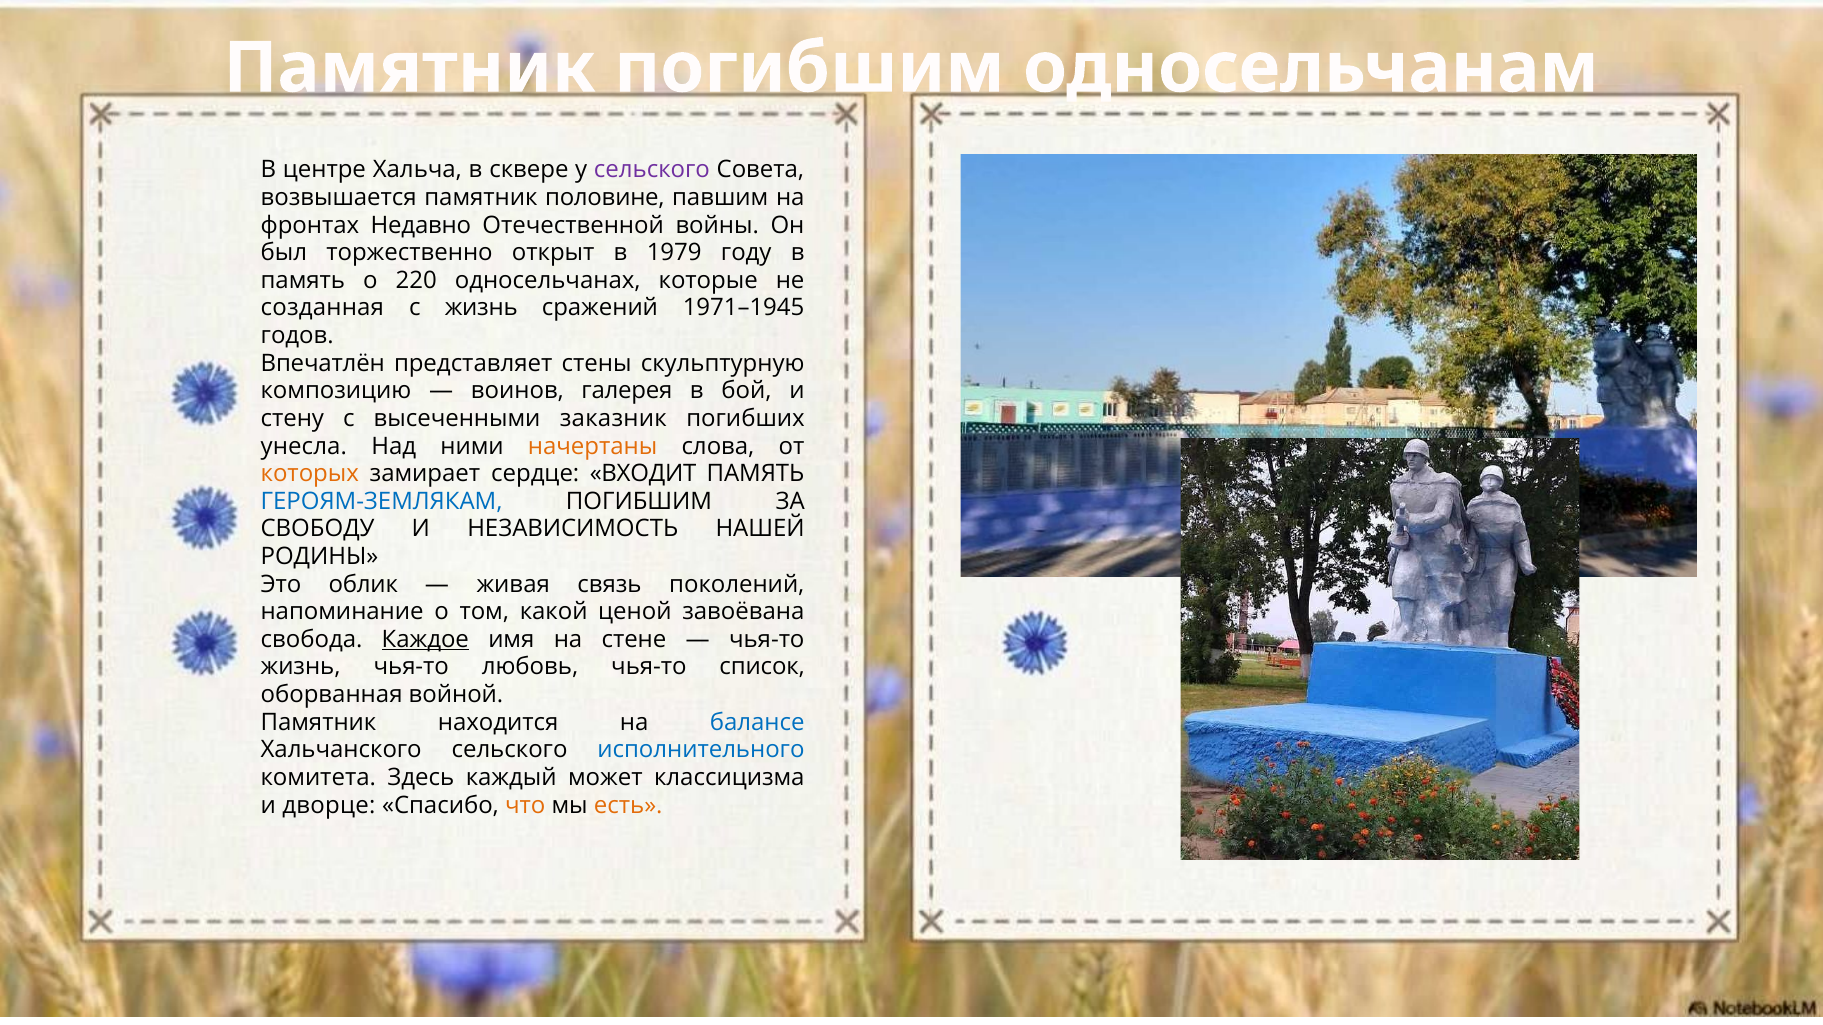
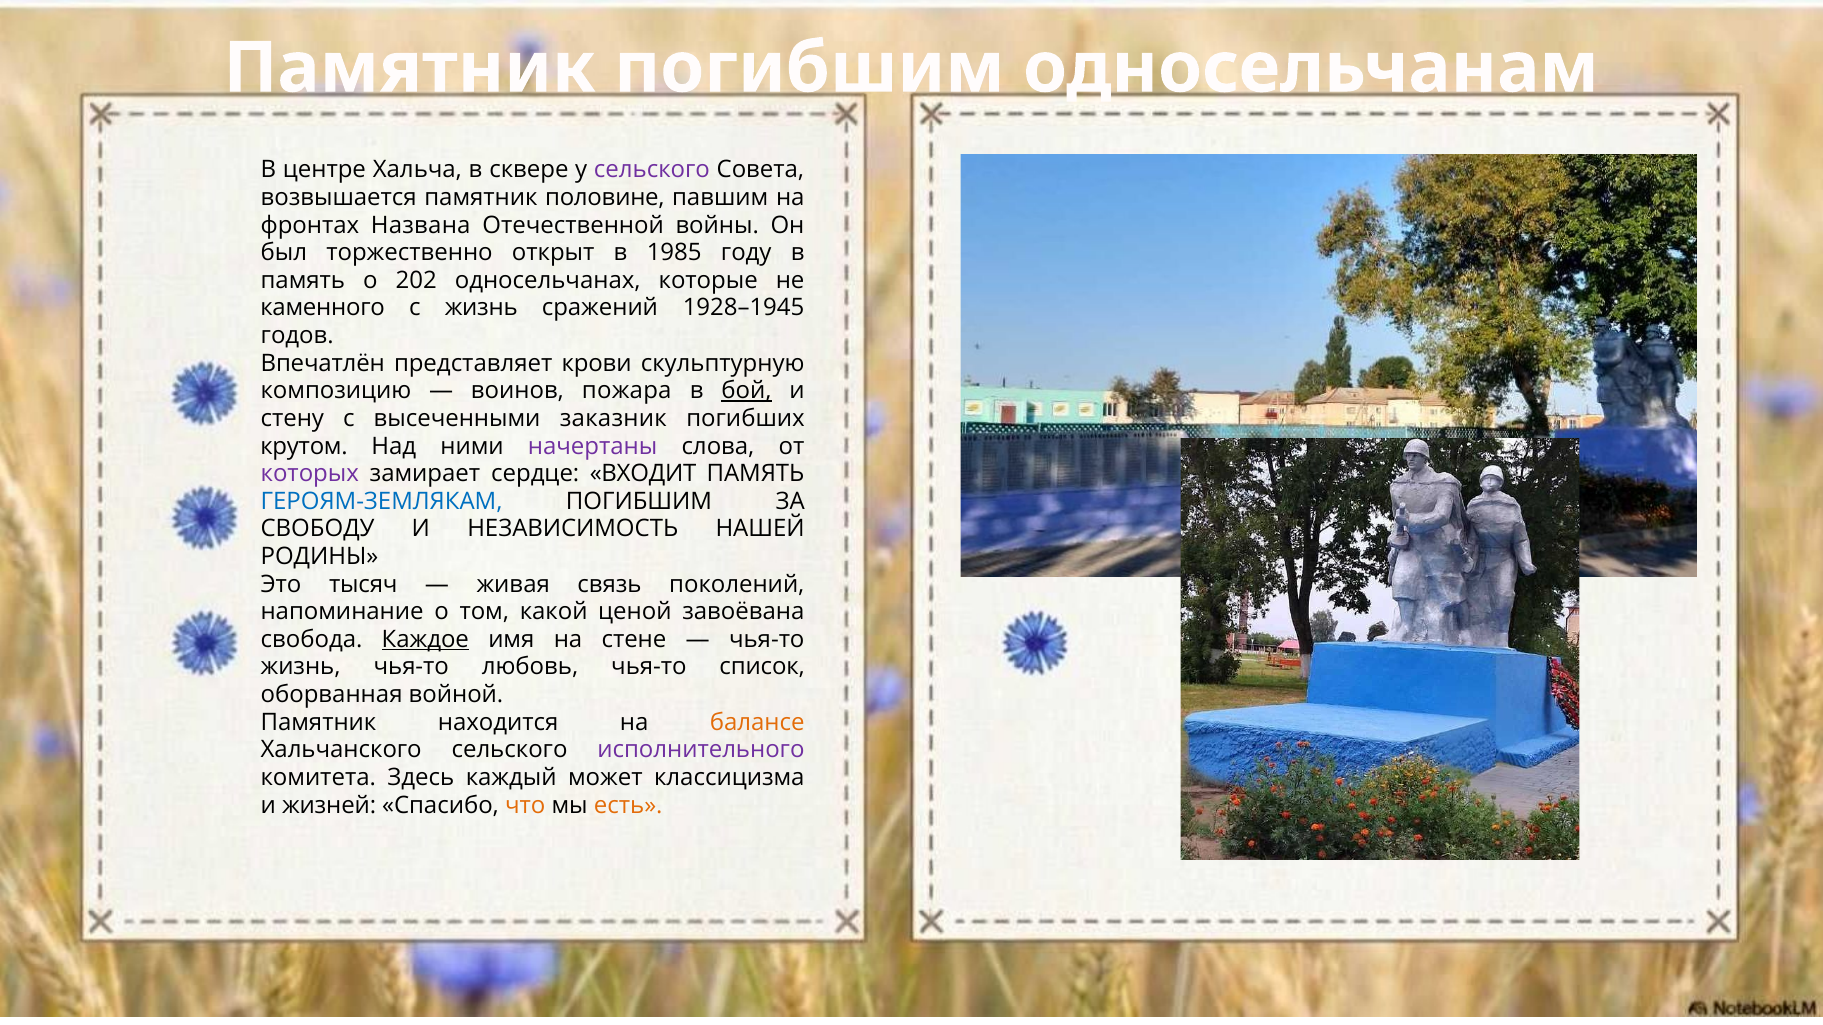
Недавно: Недавно -> Названа
1979: 1979 -> 1985
220: 220 -> 202
созданная: созданная -> каменного
1971–1945: 1971–1945 -> 1928–1945
стены: стены -> крови
галерея: галерея -> пожара
бой underline: none -> present
унесла: унесла -> крутом
начертаны colour: orange -> purple
которых colour: orange -> purple
облик: облик -> тысяч
балансе colour: blue -> orange
исполнительного colour: blue -> purple
дворце: дворце -> жизней
